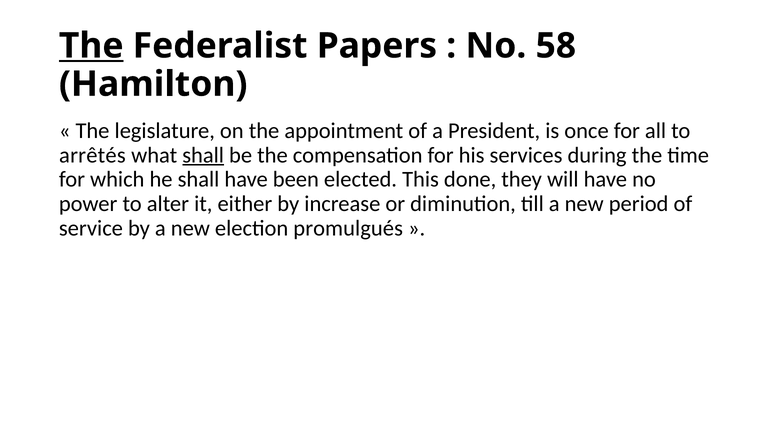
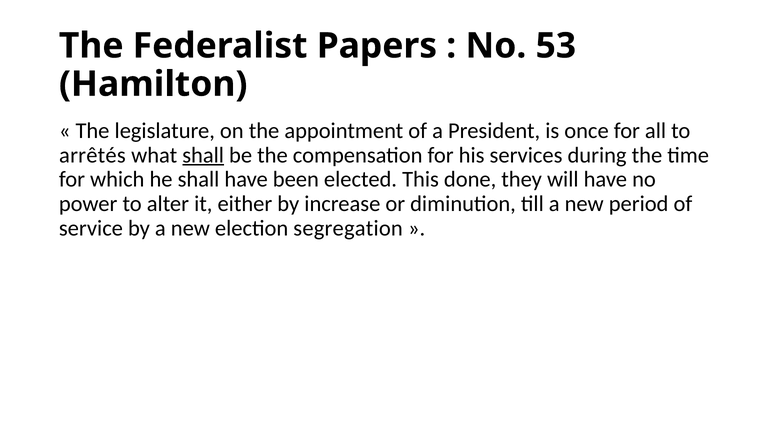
The at (91, 46) underline: present -> none
58: 58 -> 53
promulgués: promulgués -> segregation
